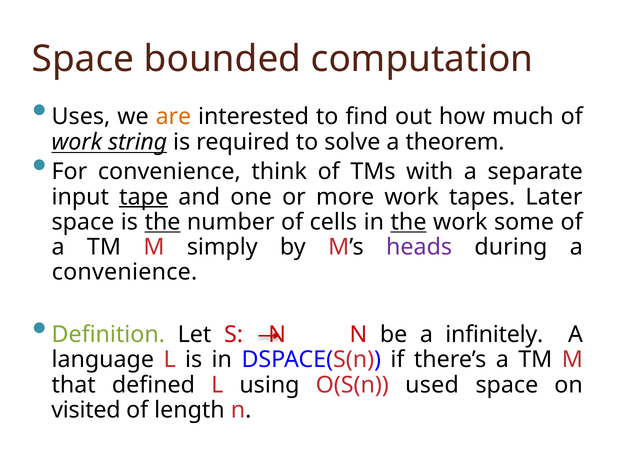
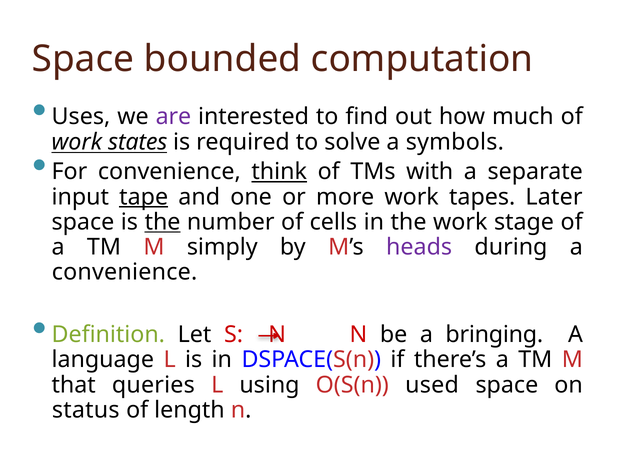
are colour: orange -> purple
string: string -> states
theorem: theorem -> symbols
think underline: none -> present
the at (409, 222) underline: present -> none
some: some -> stage
infinitely: infinitely -> bringing
defined: defined -> queries
visited: visited -> status
